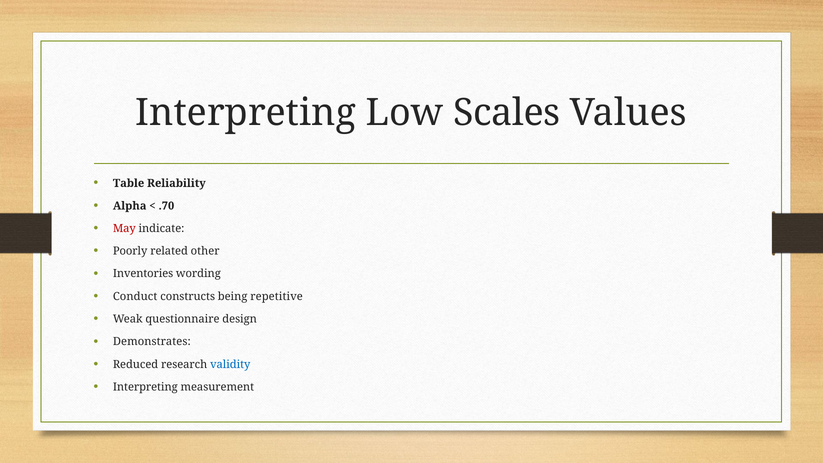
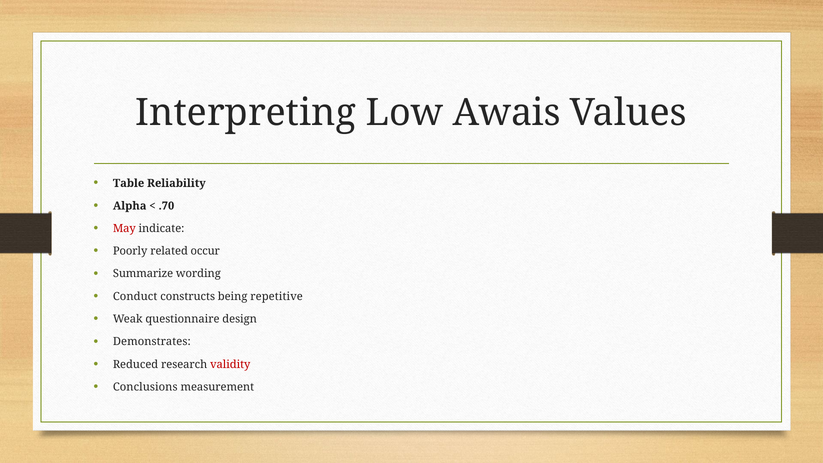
Scales: Scales -> Awais
other: other -> occur
Inventories: Inventories -> Summarize
validity colour: blue -> red
Interpreting at (145, 387): Interpreting -> Conclusions
